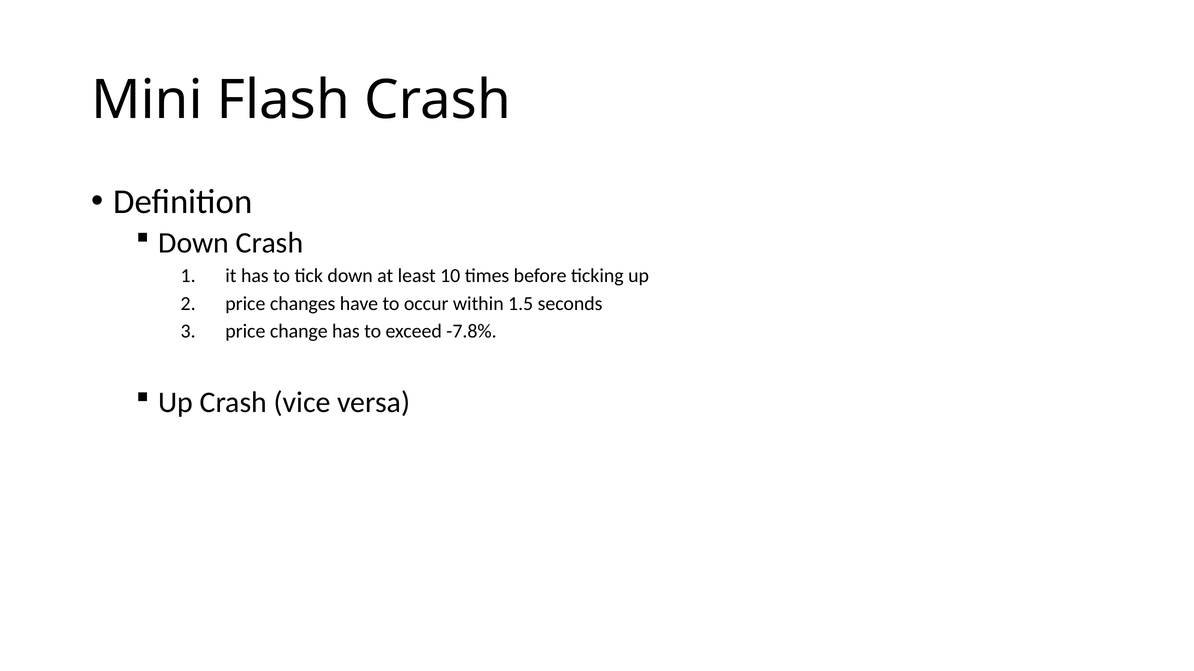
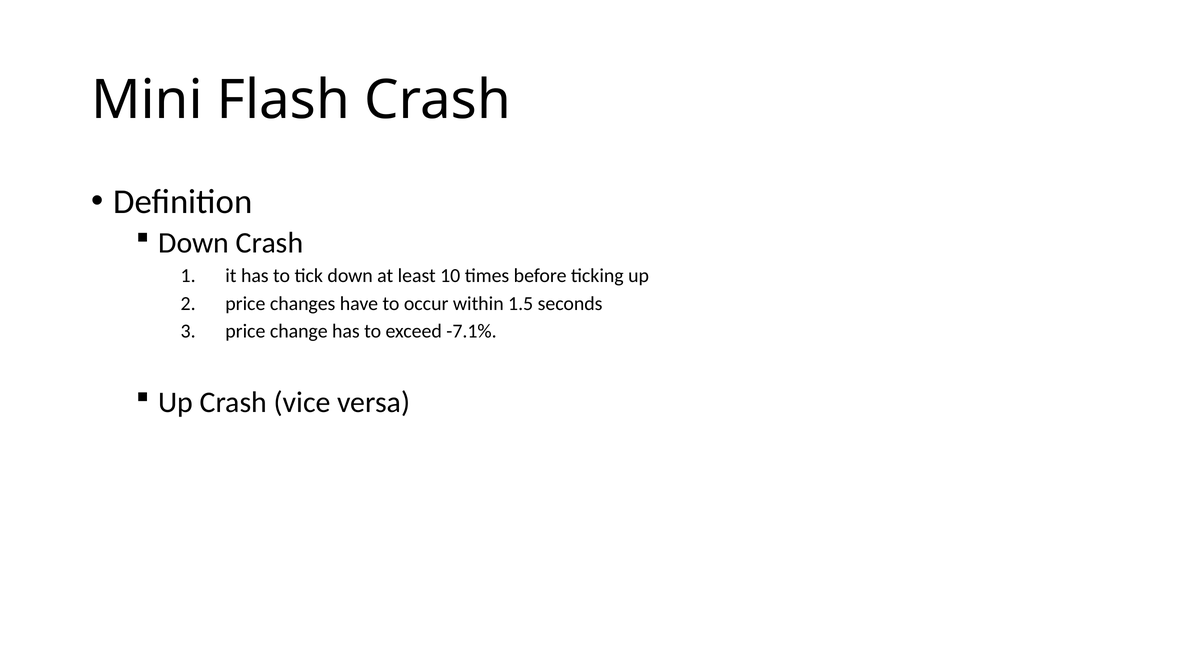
-7.8%: -7.8% -> -7.1%
